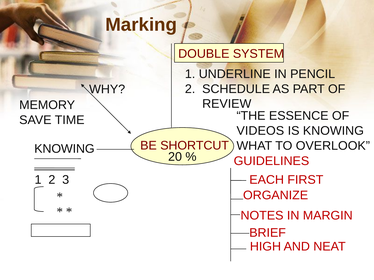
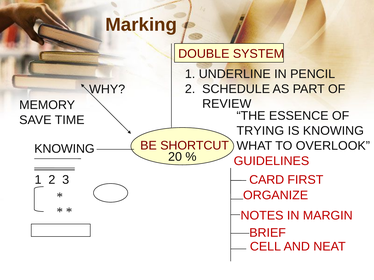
VIDEOS: VIDEOS -> TRYING
EACH: EACH -> CARD
HIGH: HIGH -> CELL
